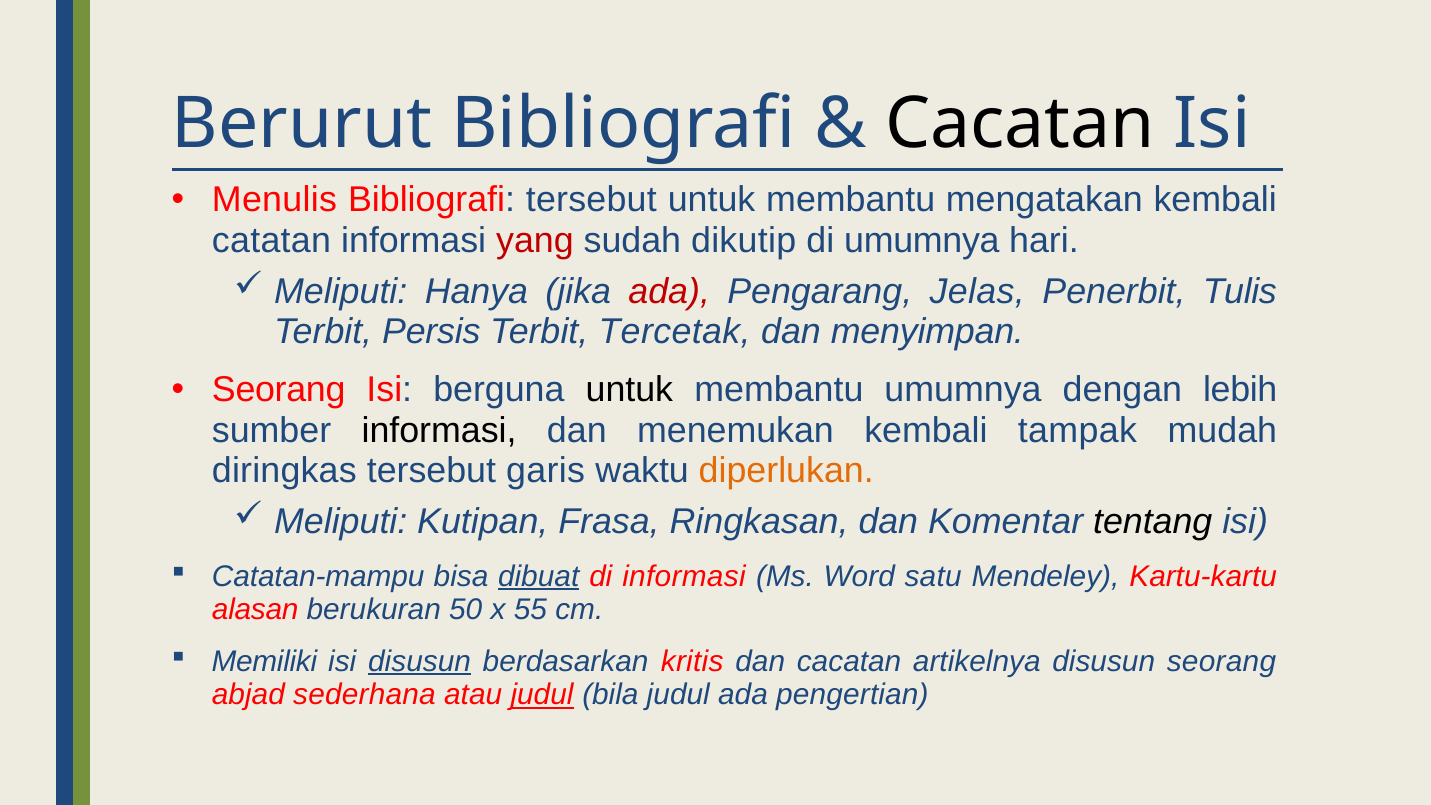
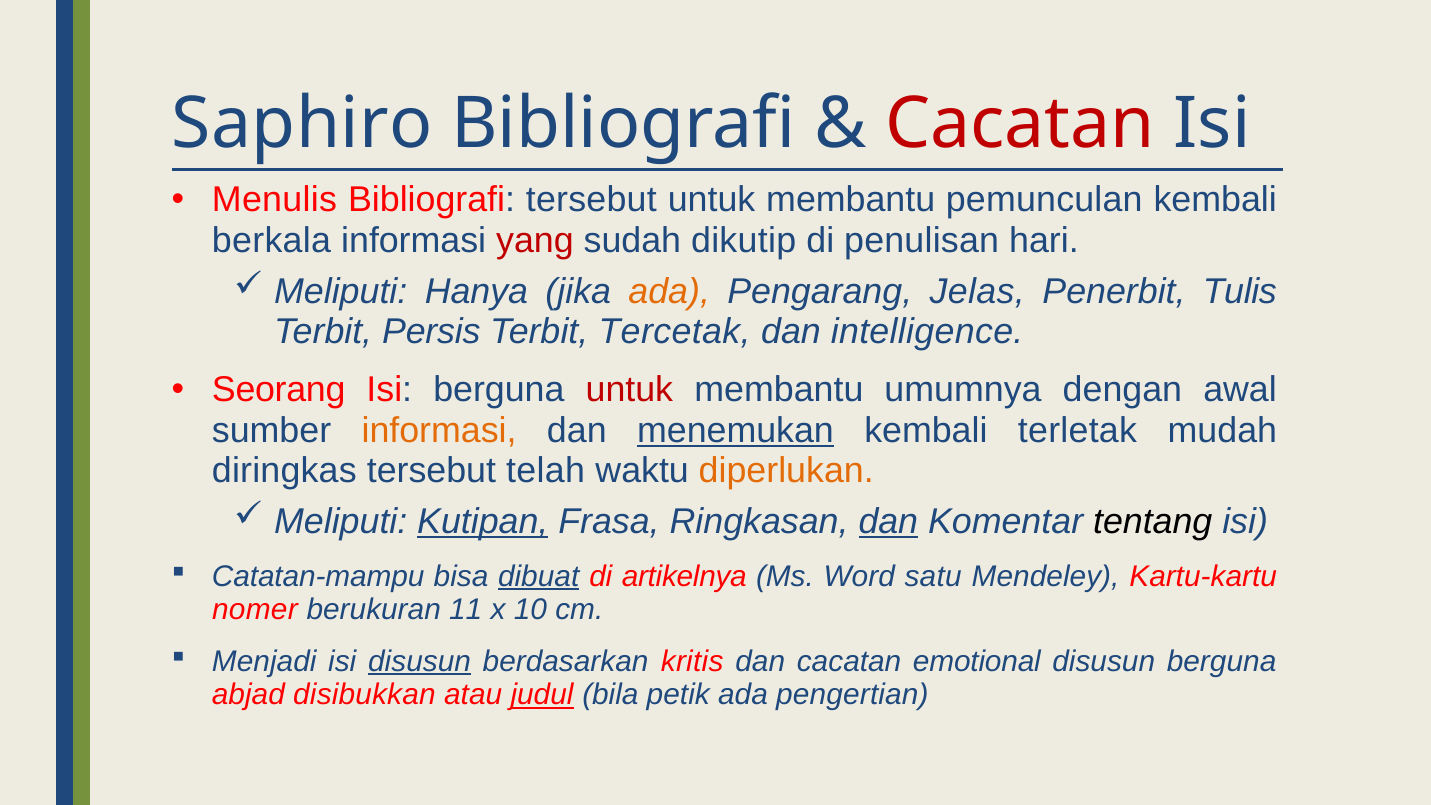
Berurut: Berurut -> Saphiro
Cacatan at (1020, 123) colour: black -> red
mengatakan: mengatakan -> pemunculan
catatan: catatan -> berkala
di umumnya: umumnya -> penulisan
ada at (669, 291) colour: red -> orange
menyimpan: menyimpan -> intelligence
untuk at (629, 390) colour: black -> red
lebih: lebih -> awal
informasi at (439, 430) colour: black -> orange
menemukan underline: none -> present
tampak: tampak -> terletak
garis: garis -> telah
Kutipan underline: none -> present
dan at (888, 521) underline: none -> present
di informasi: informasi -> artikelnya
alasan: alasan -> nomer
50: 50 -> 11
55: 55 -> 10
Memiliki: Memiliki -> Menjadi
artikelnya: artikelnya -> emotional
disusun seorang: seorang -> berguna
sederhana: sederhana -> disibukkan
bila judul: judul -> petik
